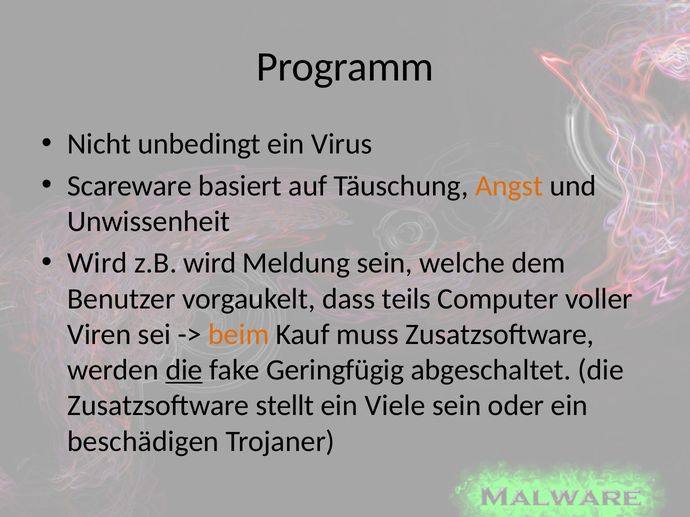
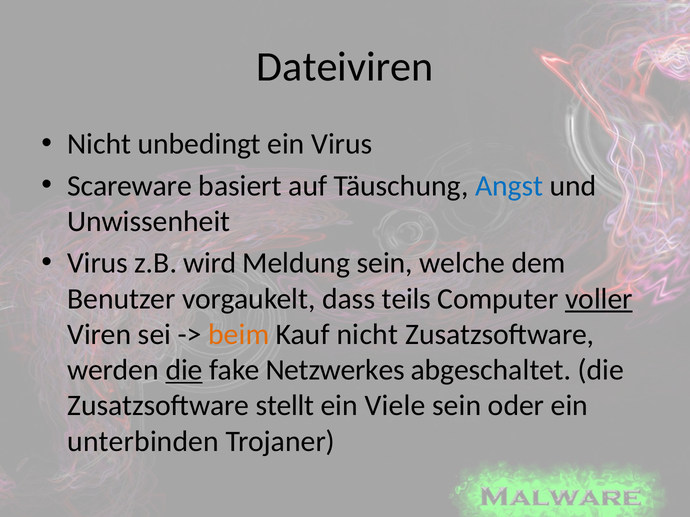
Programm: Programm -> Dateiviren
Angst colour: orange -> blue
Wird at (97, 263): Wird -> Virus
voller underline: none -> present
Kauf muss: muss -> nicht
Geringfügig: Geringfügig -> Netzwerkes
beschädigen: beschädigen -> unterbinden
